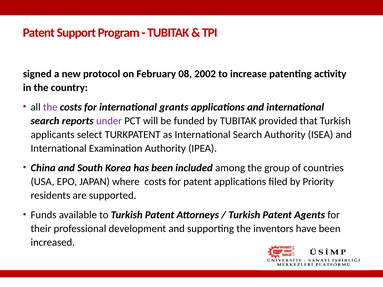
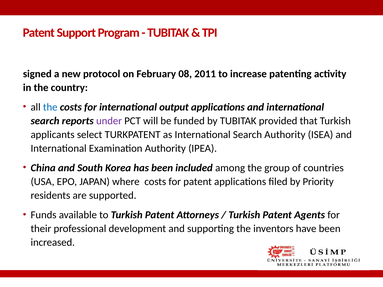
2002: 2002 -> 2011
the at (50, 107) colour: purple -> blue
grants: grants -> output
